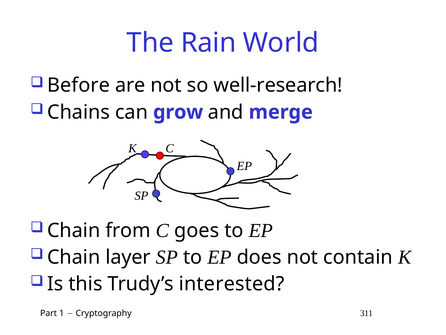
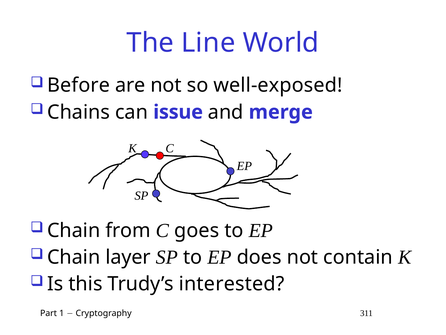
Rain: Rain -> Line
well-research: well-research -> well-exposed
grow: grow -> issue
